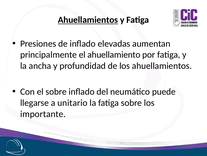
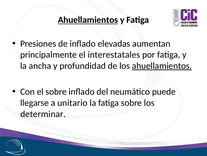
ahuellamiento: ahuellamiento -> interestatales
ahuellamientos at (162, 66) underline: none -> present
importante: importante -> determinar
